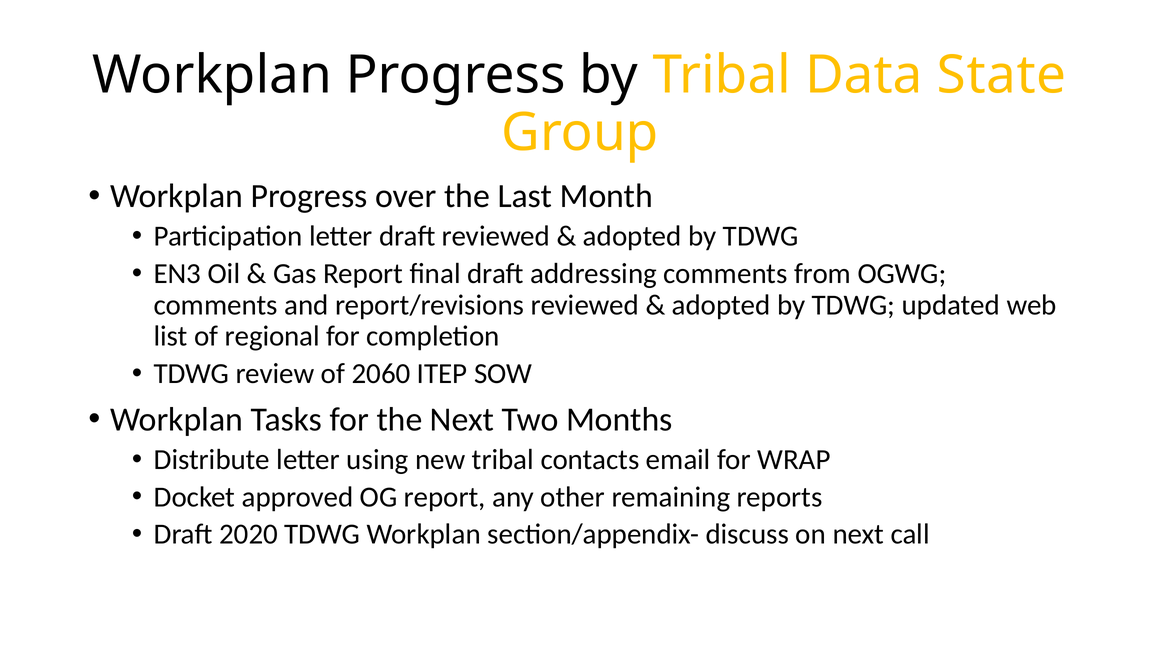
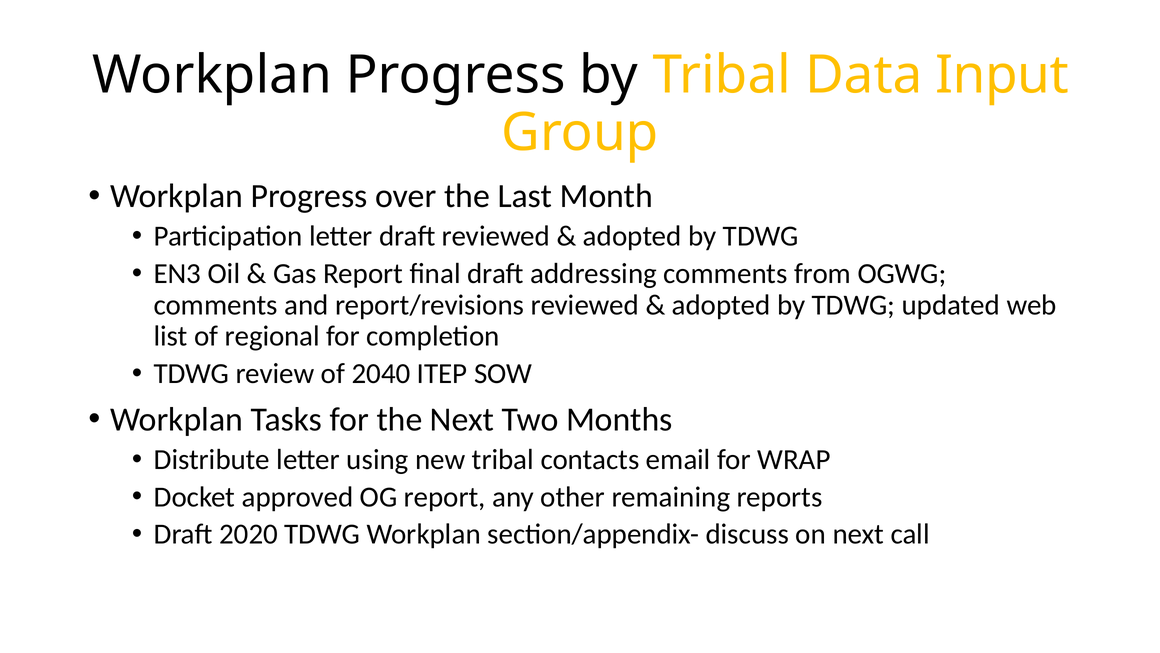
State: State -> Input
2060: 2060 -> 2040
